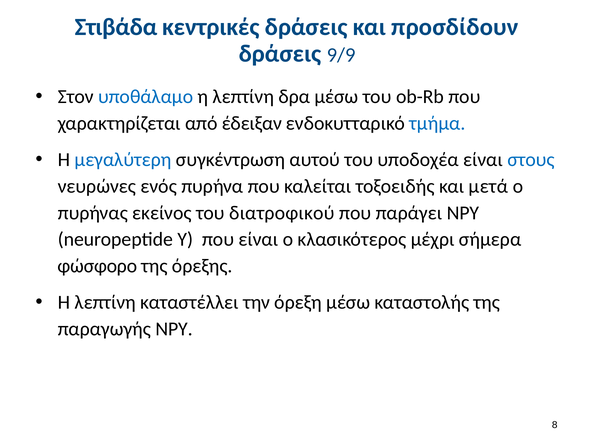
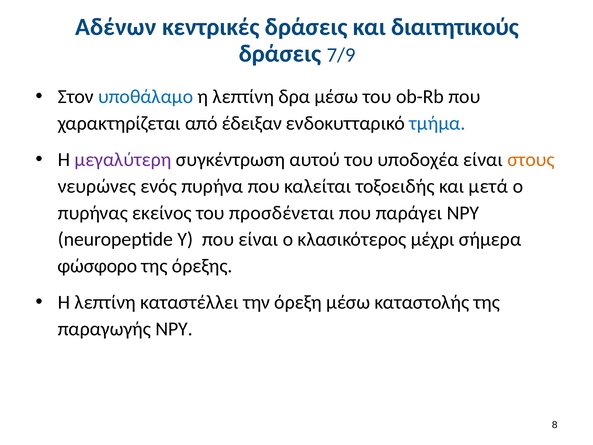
Στιβάδα: Στιβάδα -> Αδένων
προσδίδουν: προσδίδουν -> διαιτητικούς
9/9: 9/9 -> 7/9
μεγαλύτερη colour: blue -> purple
στους colour: blue -> orange
διατροφικού: διατροφικού -> προσδένεται
